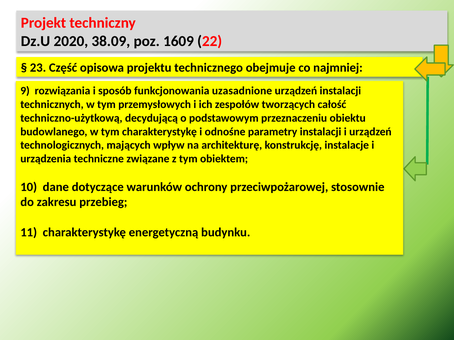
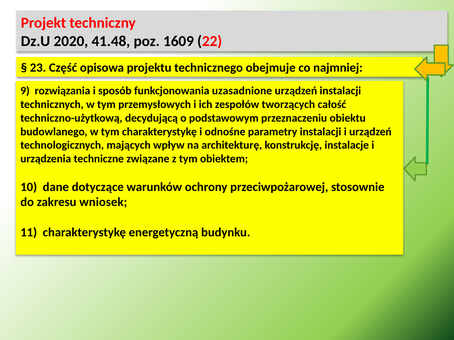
38.09: 38.09 -> 41.48
przebieg: przebieg -> wniosek
